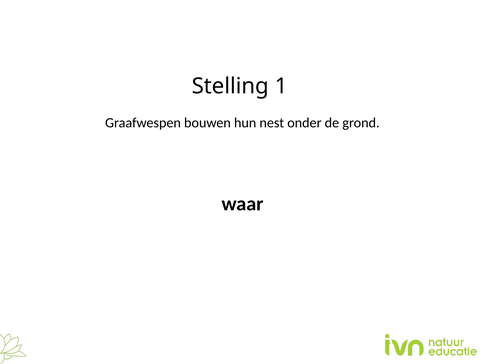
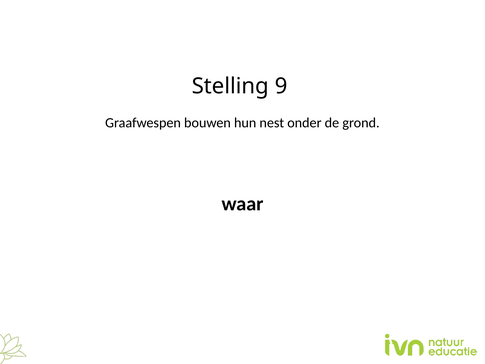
1: 1 -> 9
